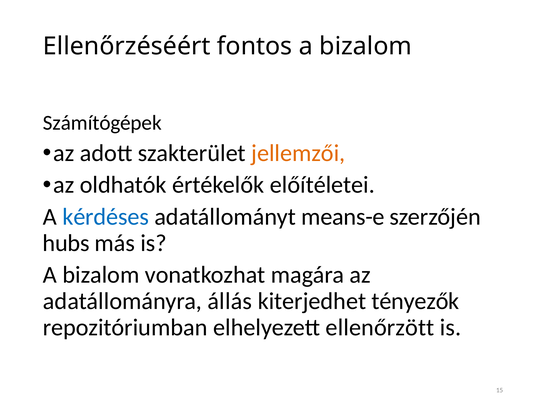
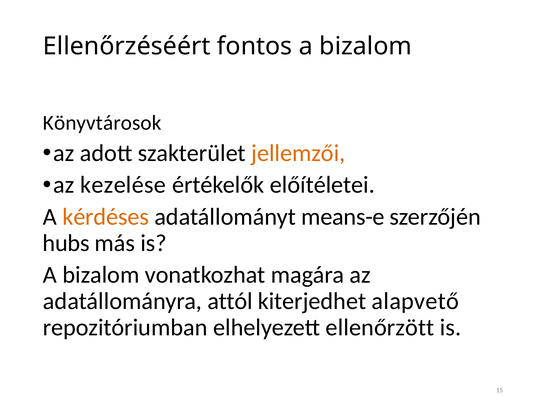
Számítógépek: Számítógépek -> Könyvtárosok
oldhatók: oldhatók -> kezelése
kérdéses colour: blue -> orange
állás: állás -> attól
tényezők: tényezők -> alapvető
